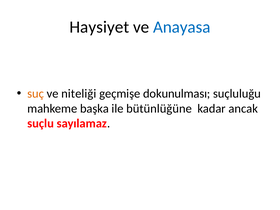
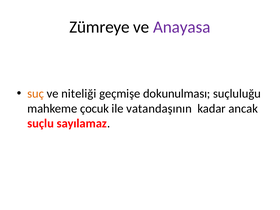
Haysiyet: Haysiyet -> Zümreye
Anayasa colour: blue -> purple
başka: başka -> çocuk
bütünlüğüne: bütünlüğüne -> vatandaşının
